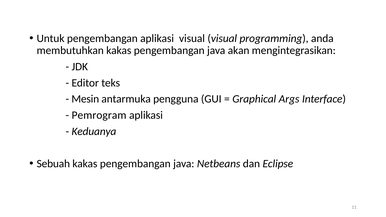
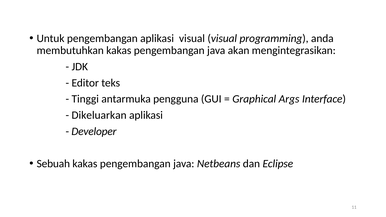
Mesin: Mesin -> Tinggi
Pemrogram: Pemrogram -> Dikeluarkan
Keduanya: Keduanya -> Developer
